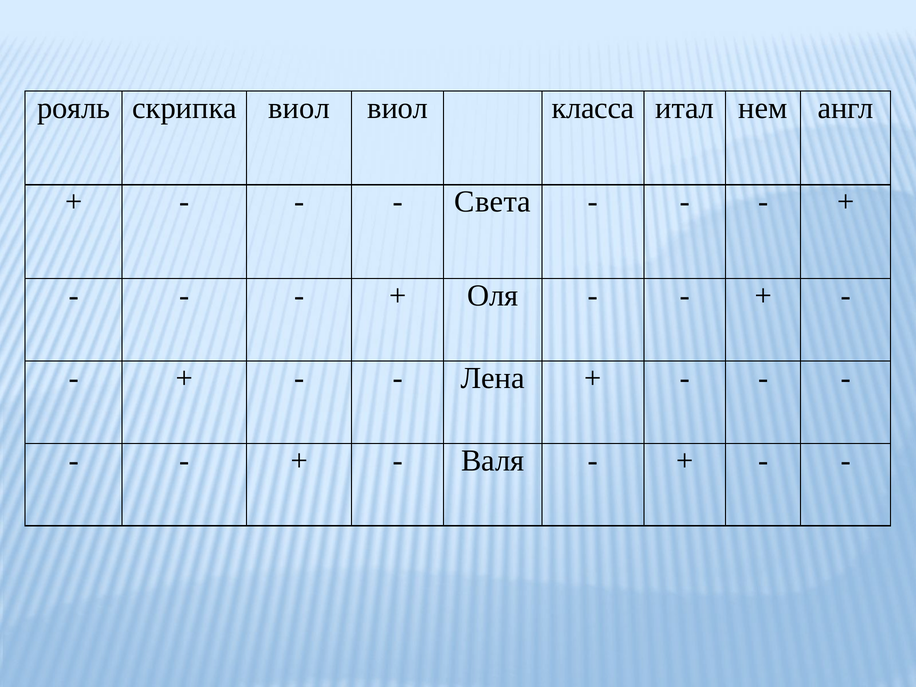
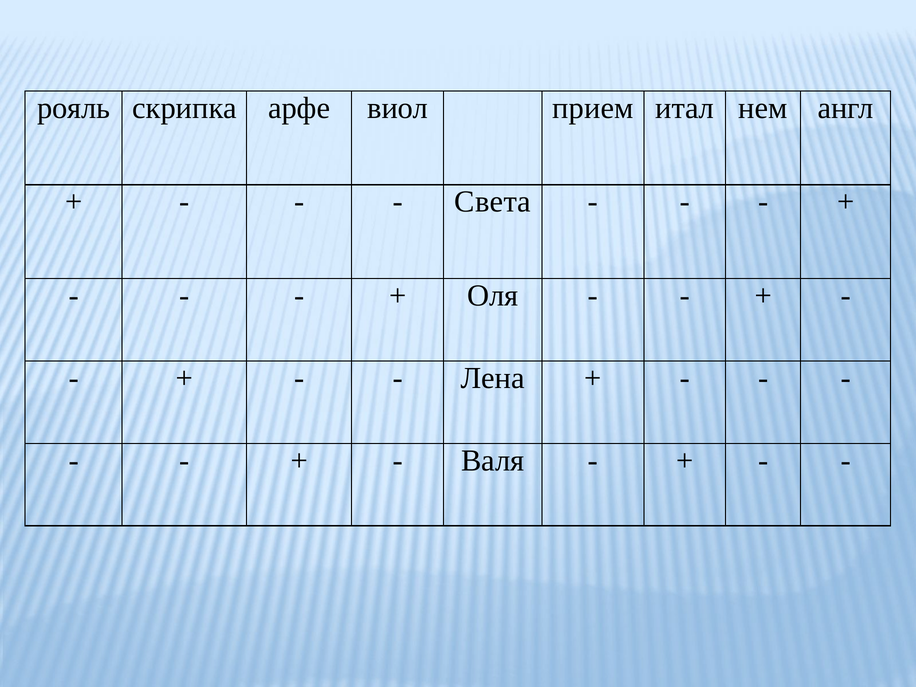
скрипка виол: виол -> арфе
класса: класса -> прием
